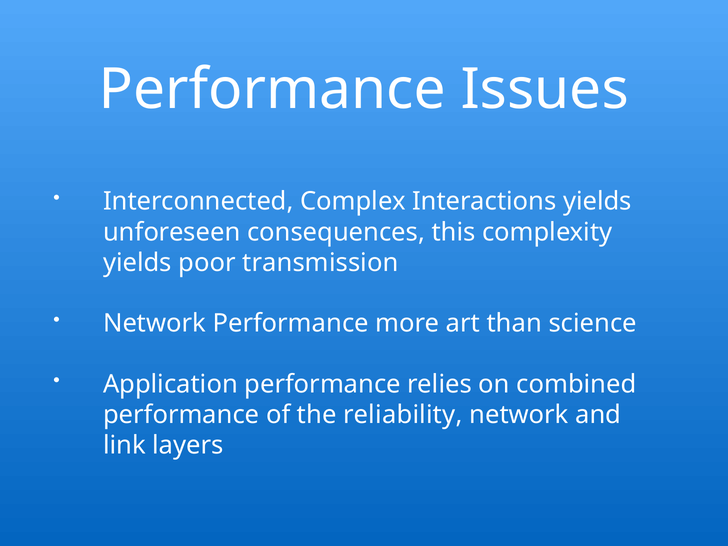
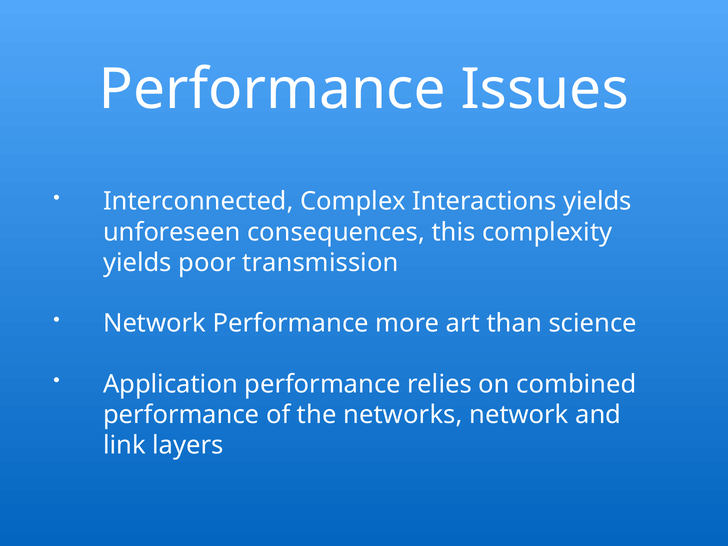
reliability: reliability -> networks
